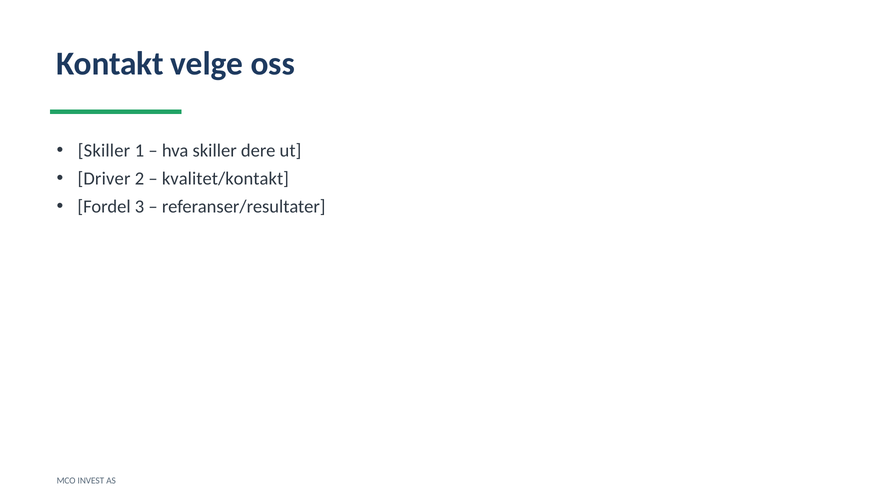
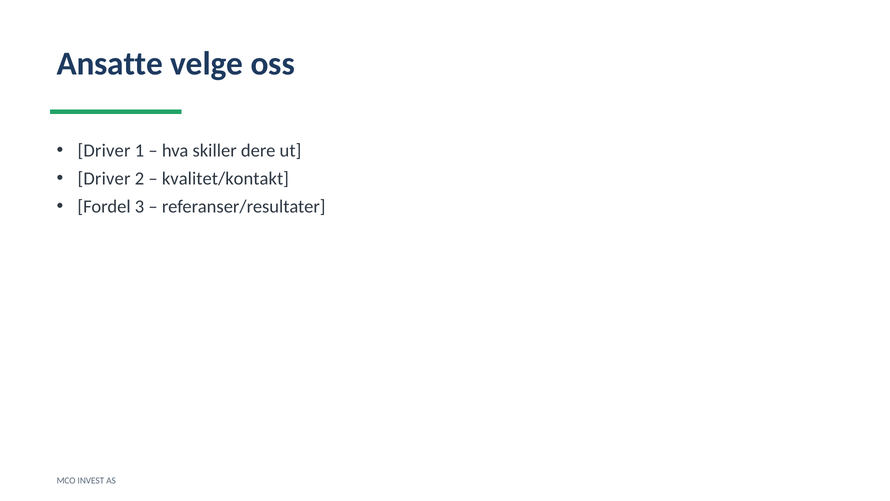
Kontakt: Kontakt -> Ansatte
Skiller at (104, 151): Skiller -> Driver
